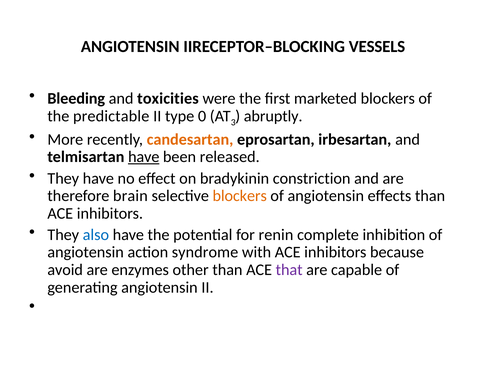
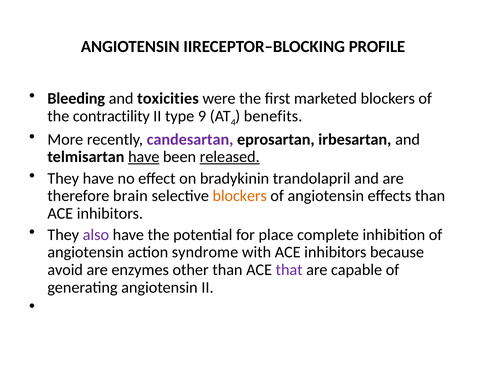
VESSELS: VESSELS -> PROFILE
predictable: predictable -> contractility
0: 0 -> 9
3: 3 -> 4
abruptly: abruptly -> benefits
candesartan colour: orange -> purple
released underline: none -> present
constriction: constriction -> trandolapril
also colour: blue -> purple
renin: renin -> place
